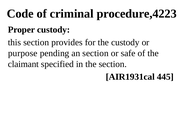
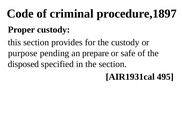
procedure,4223: procedure,4223 -> procedure,1897
an section: section -> prepare
claimant: claimant -> disposed
445: 445 -> 495
